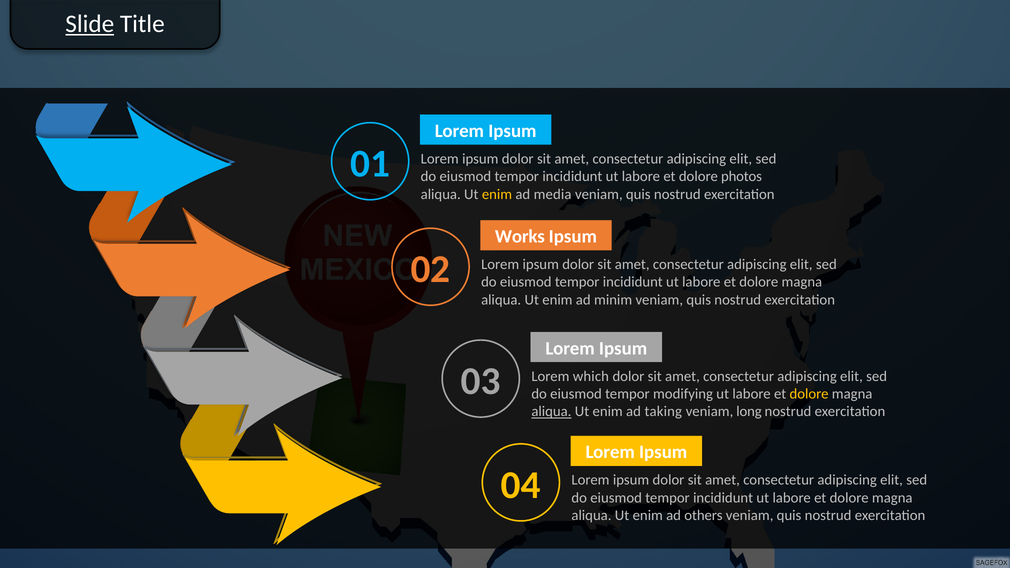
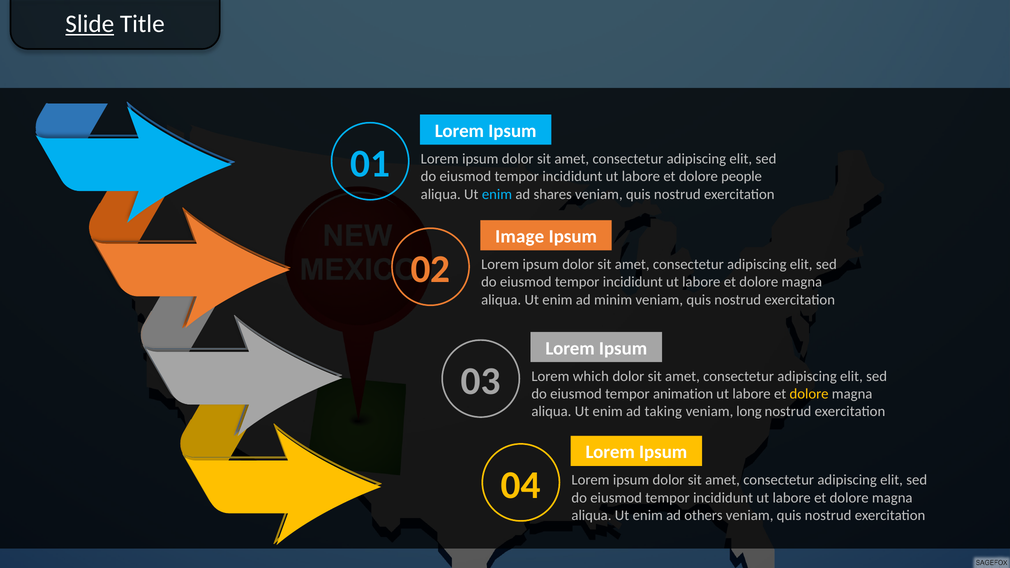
photos: photos -> people
enim at (497, 194) colour: yellow -> light blue
media: media -> shares
Works: Works -> Image
modifying: modifying -> animation
aliqua at (551, 412) underline: present -> none
